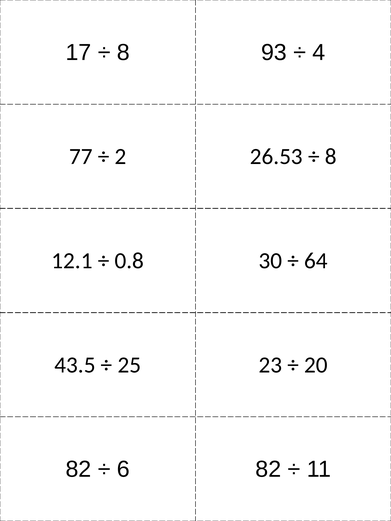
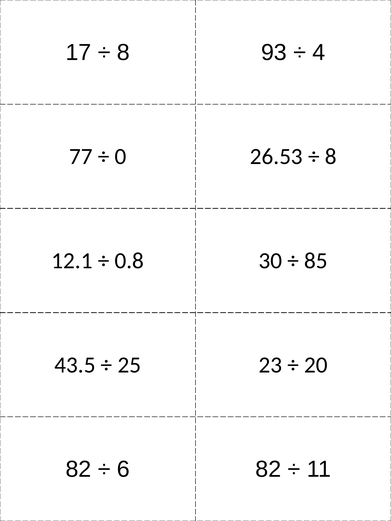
2: 2 -> 0
64: 64 -> 85
